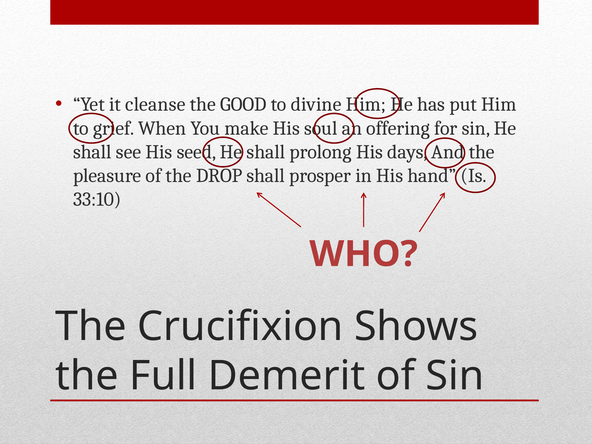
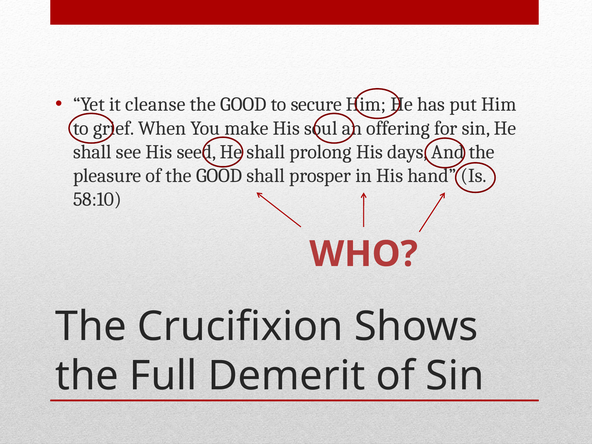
divine: divine -> secure
of the DROP: DROP -> GOOD
33:10: 33:10 -> 58:10
